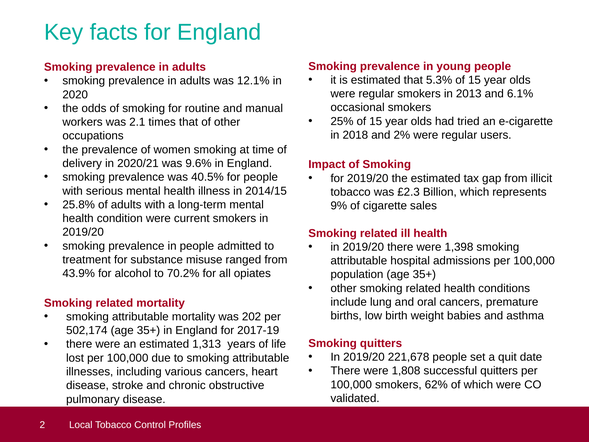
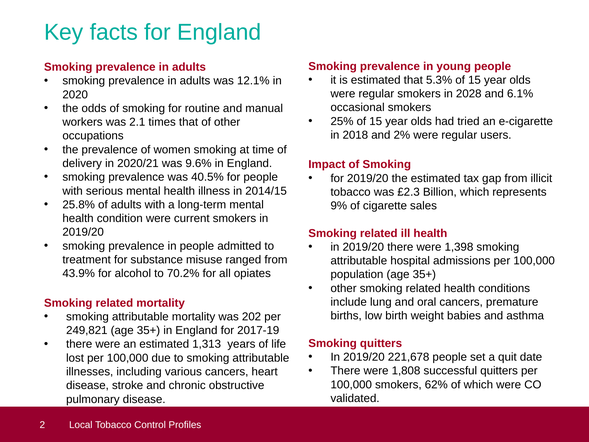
2013: 2013 -> 2028
502,174: 502,174 -> 249,821
